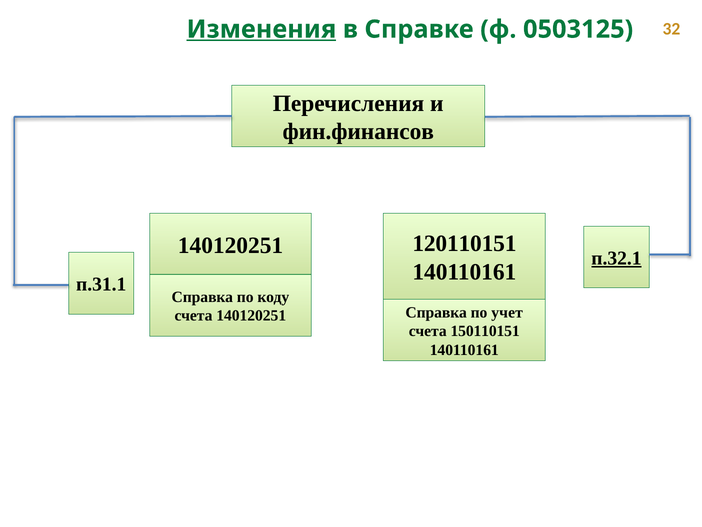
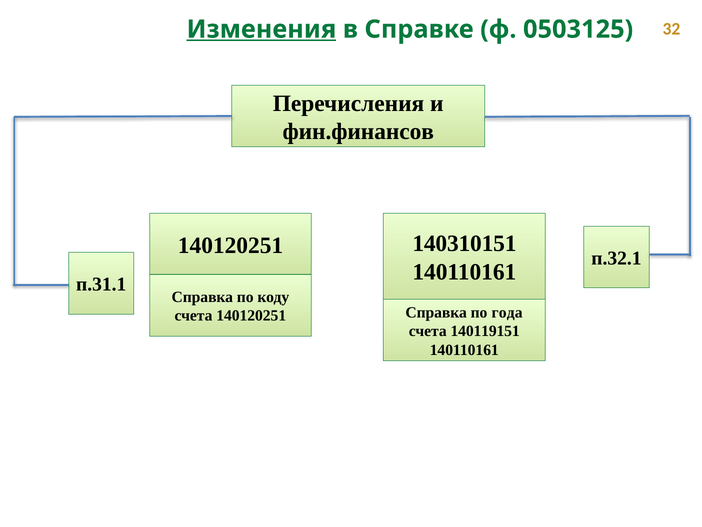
120110151: 120110151 -> 140310151
п.32.1 underline: present -> none
учет: учет -> года
150110151: 150110151 -> 140119151
